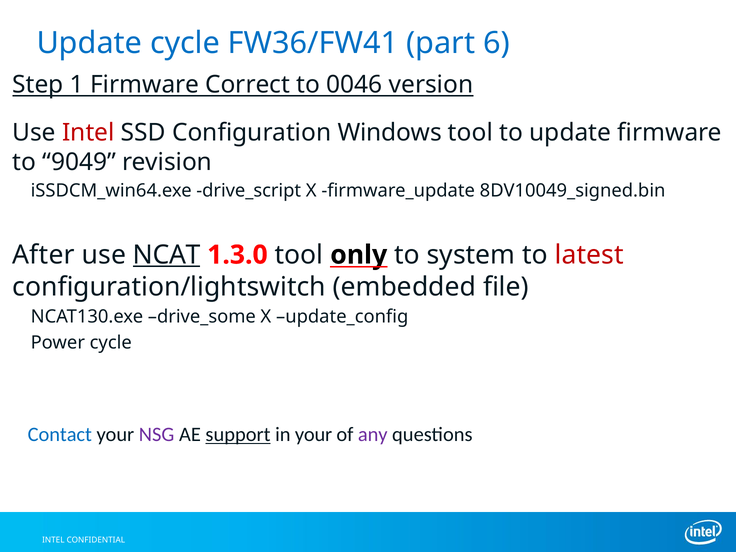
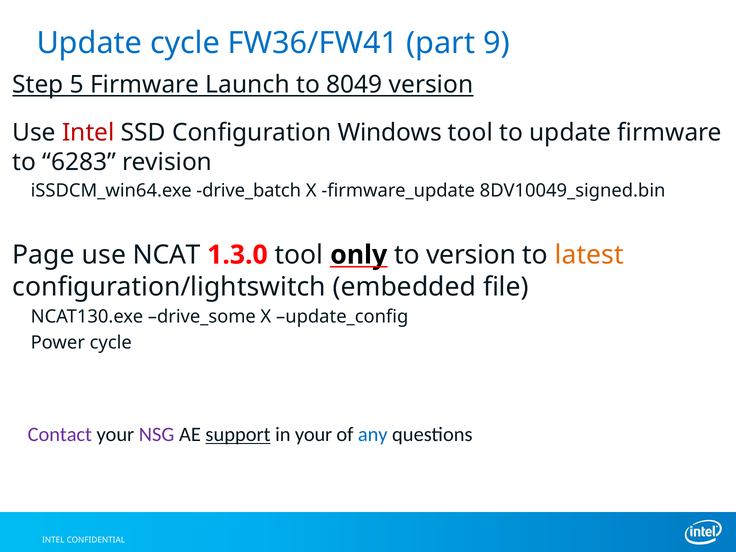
6: 6 -> 9
Step 1: 1 -> 5
Correct: Correct -> Launch
0046: 0046 -> 8049
9049: 9049 -> 6283
drive_script: drive_script -> drive_batch
After: After -> Page
NCAT underline: present -> none
to system: system -> version
latest colour: red -> orange
Contact colour: blue -> purple
any colour: purple -> blue
